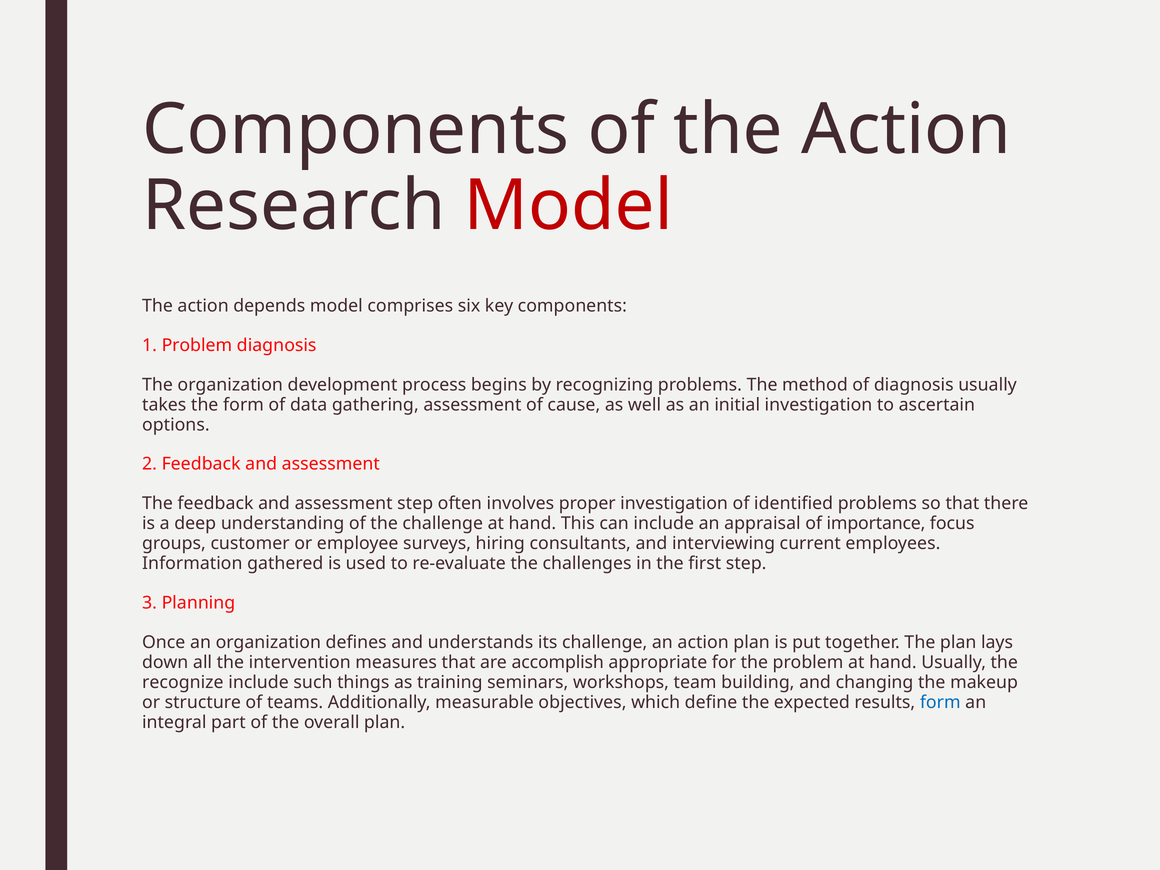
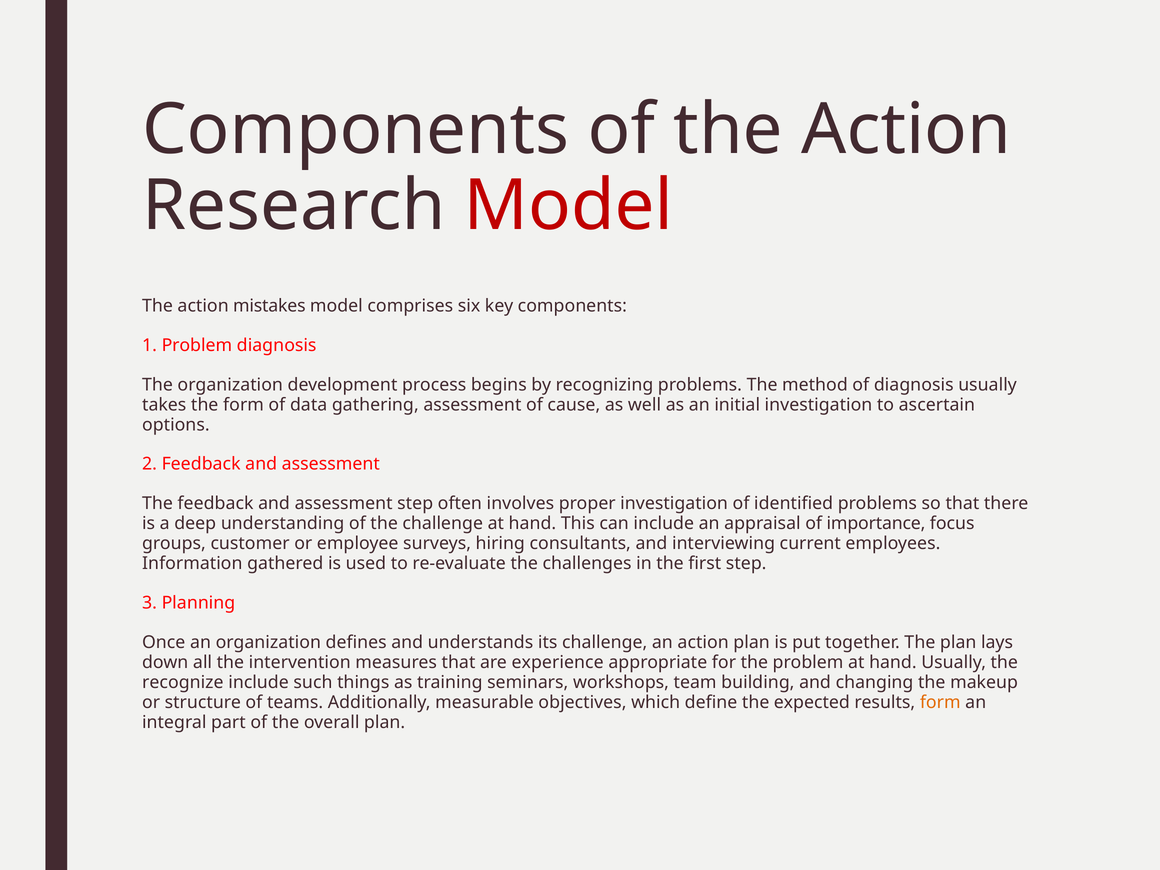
depends: depends -> mistakes
accomplish: accomplish -> experience
form at (940, 702) colour: blue -> orange
